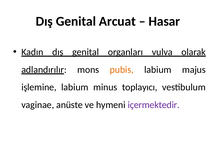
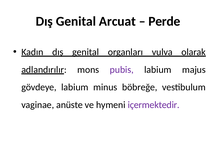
Hasar: Hasar -> Perde
pubis colour: orange -> purple
işlemine: işlemine -> gövdeye
toplayıcı: toplayıcı -> böbreğe
